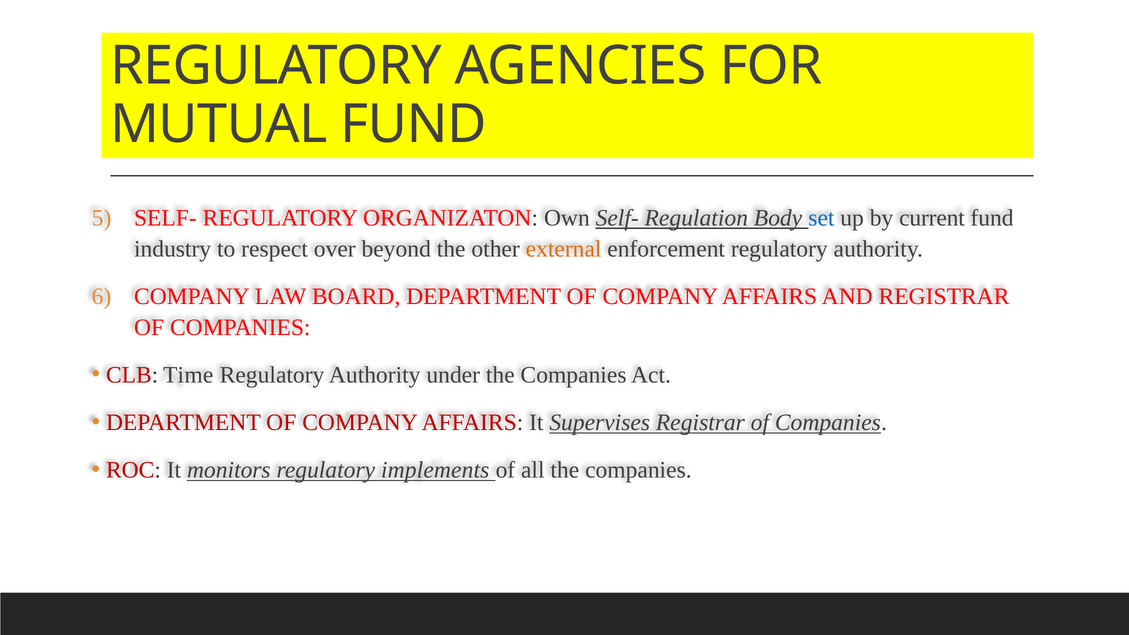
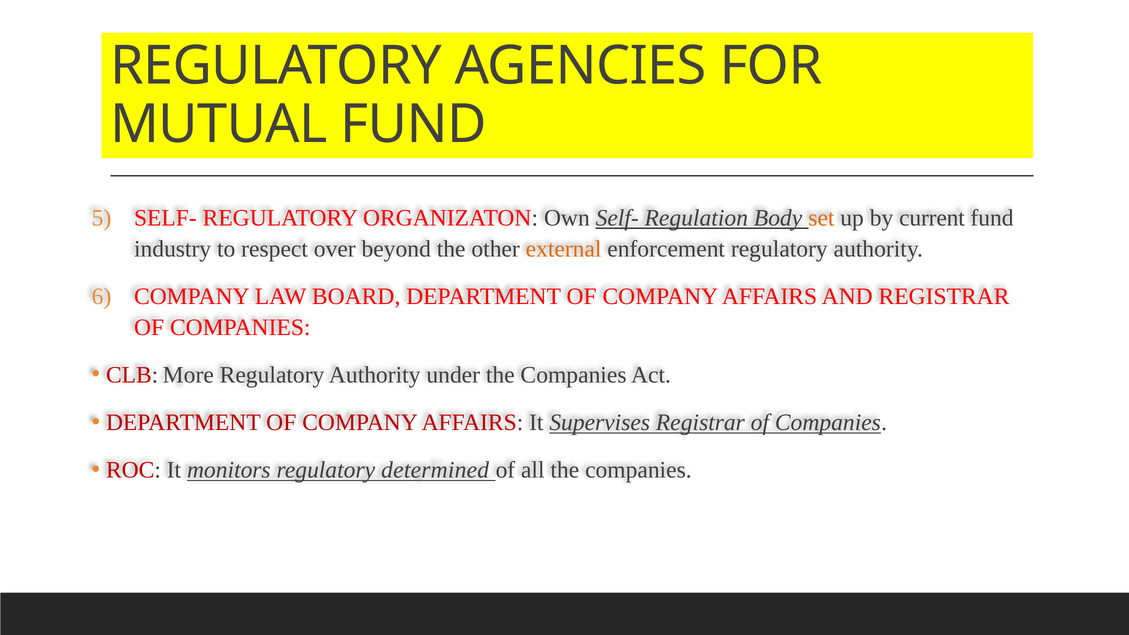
set colour: blue -> orange
Time: Time -> More
implements: implements -> determined
